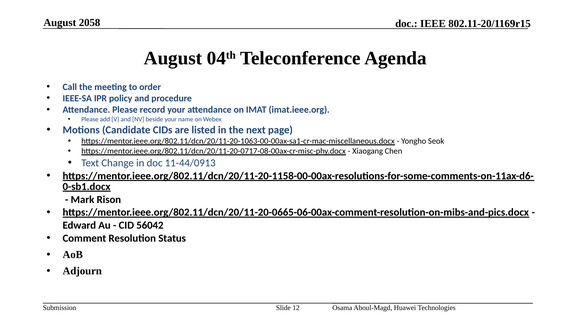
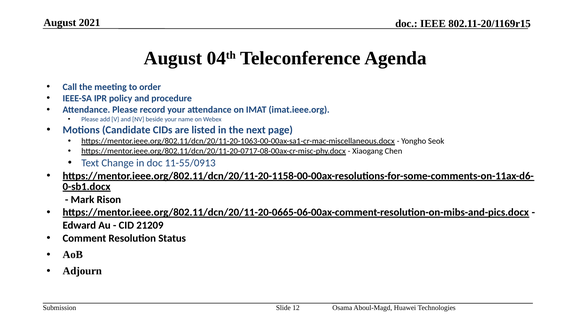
2058: 2058 -> 2021
11-44/0913: 11-44/0913 -> 11-55/0913
56042: 56042 -> 21209
